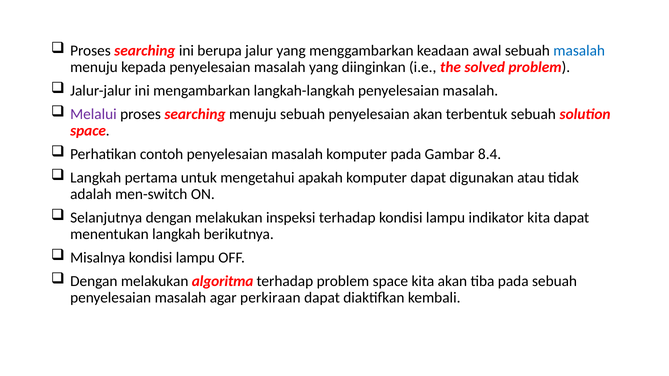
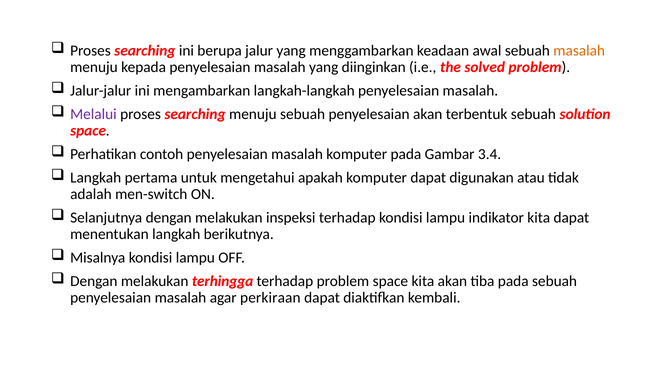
masalah at (579, 51) colour: blue -> orange
8.4: 8.4 -> 3.4
algoritma: algoritma -> terhingga
